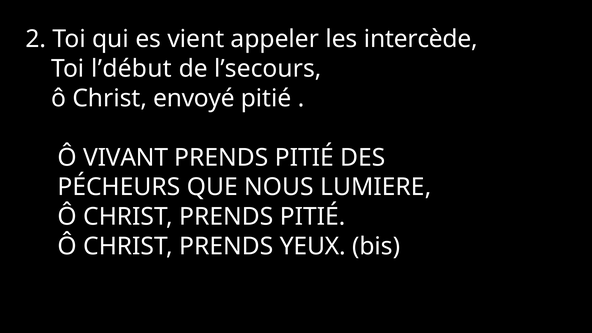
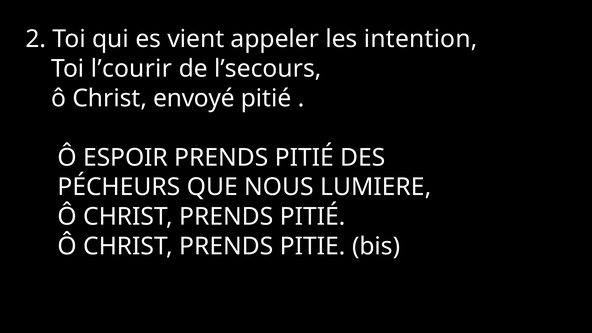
intercède: intercède -> intention
l’début: l’début -> l’courir
VIVANT: VIVANT -> ESPOIR
YEUX: YEUX -> PITIE
